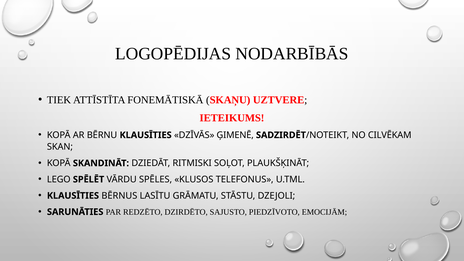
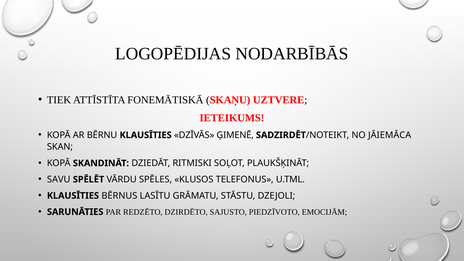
CILVĒKAM: CILVĒKAM -> JĀIEMĀCA
LEGO: LEGO -> SAVU
